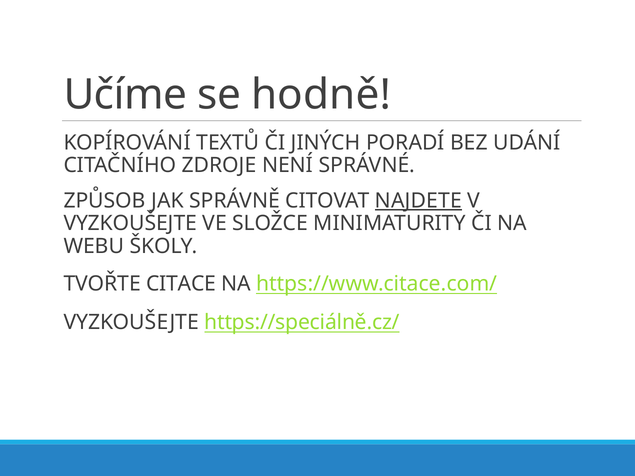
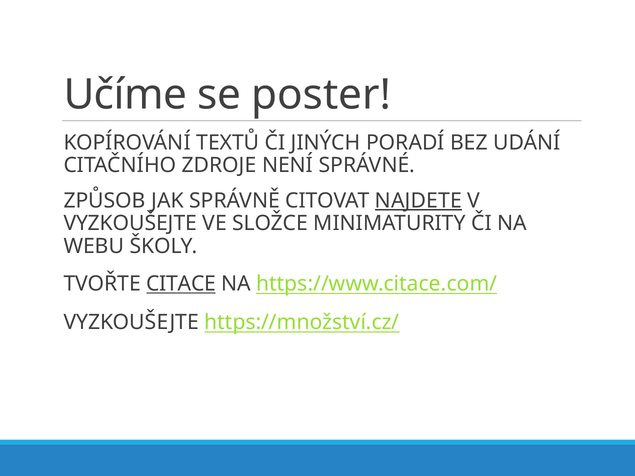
hodně: hodně -> poster
CITACE underline: none -> present
https://speciálně.cz/: https://speciálně.cz/ -> https://množství.cz/
